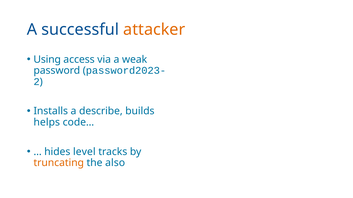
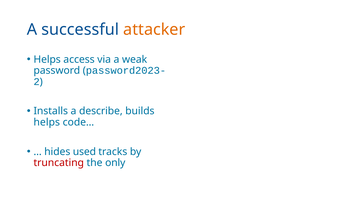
Using at (47, 60): Using -> Helps
level: level -> used
truncating colour: orange -> red
also: also -> only
